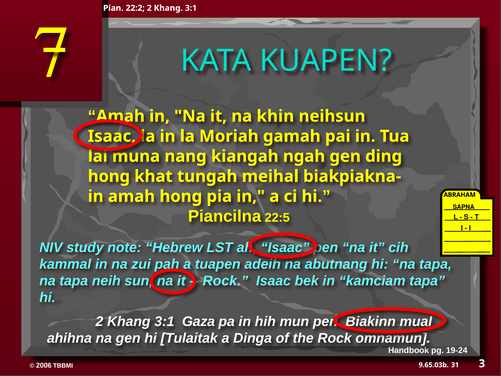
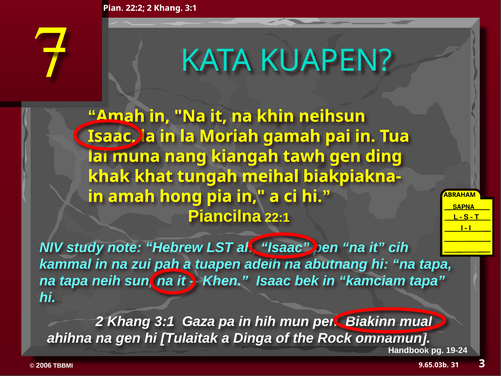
ngah: ngah -> tawh
hong at (109, 176): hong -> khak
22:5: 22:5 -> 22:1
Rock at (225, 281): Rock -> Khen
